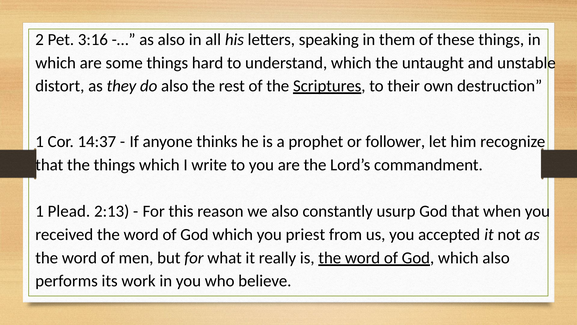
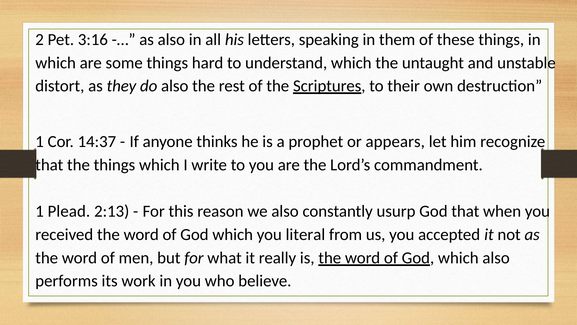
follower: follower -> appears
priest: priest -> literal
